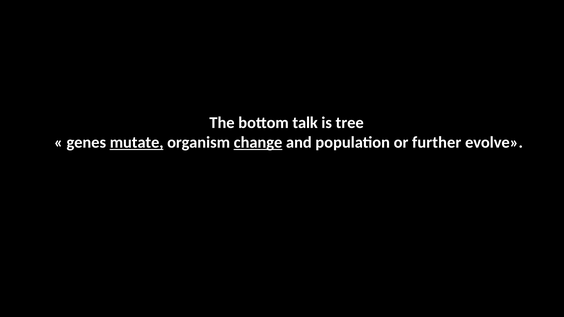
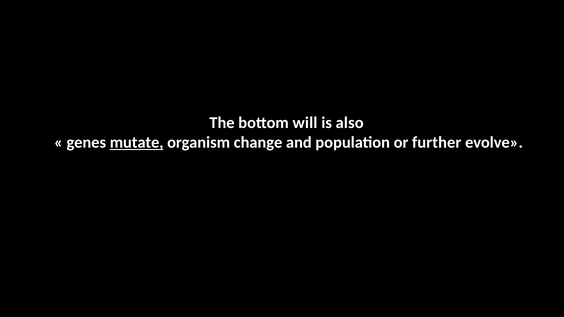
talk: talk -> will
tree: tree -> also
change underline: present -> none
